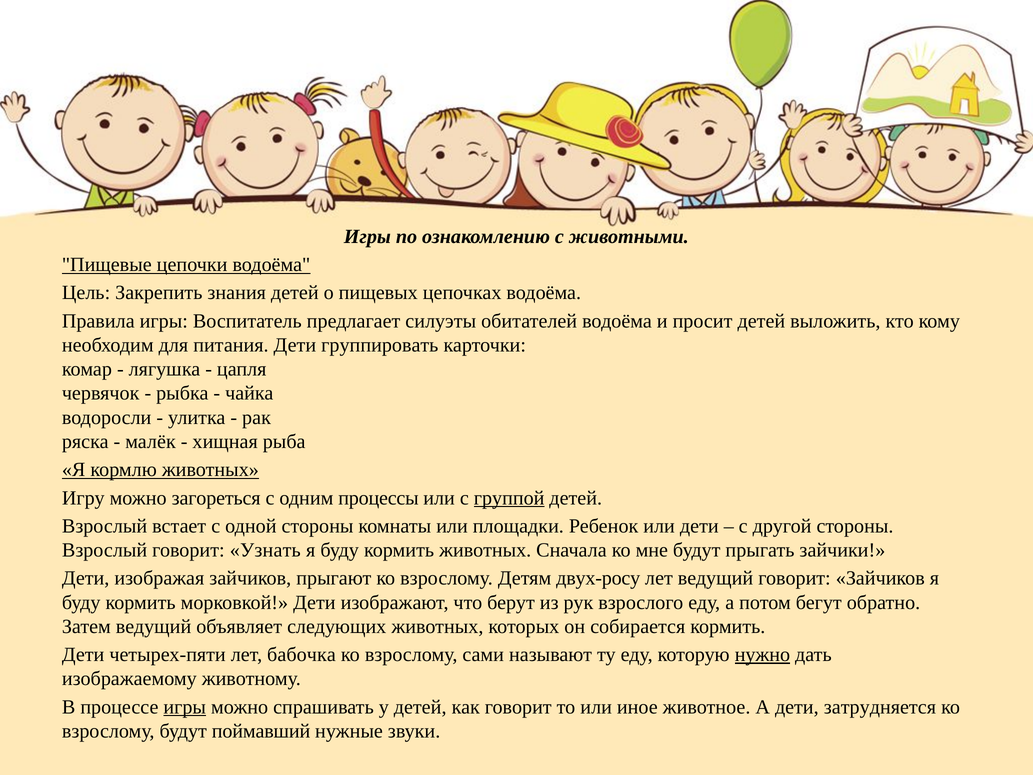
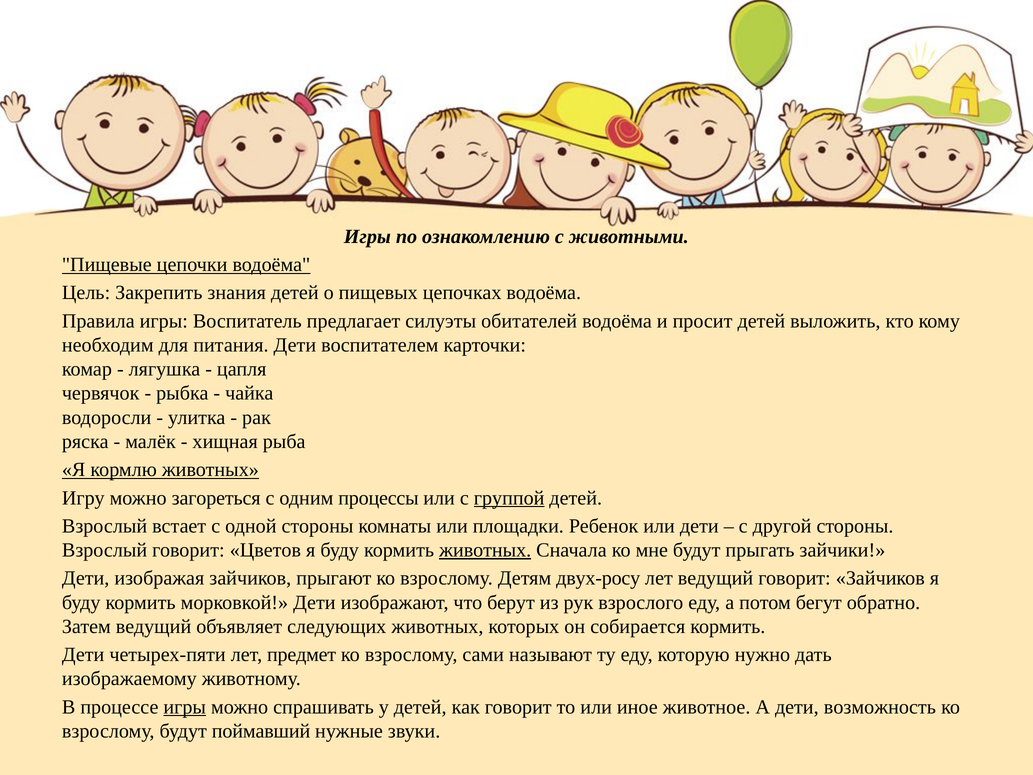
группировать: группировать -> воспитателем
Узнать: Узнать -> Цветов
животных at (485, 550) underline: none -> present
бабочка: бабочка -> предмет
нужно underline: present -> none
затрудняется: затрудняется -> возможность
